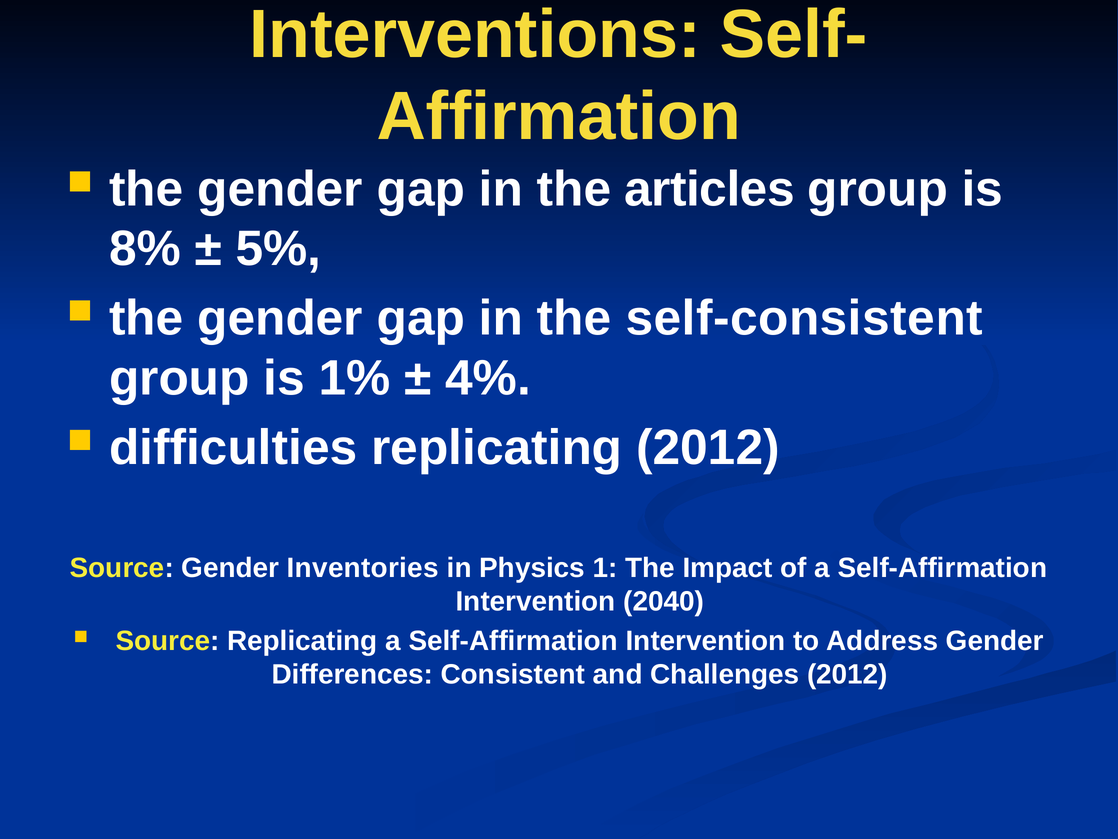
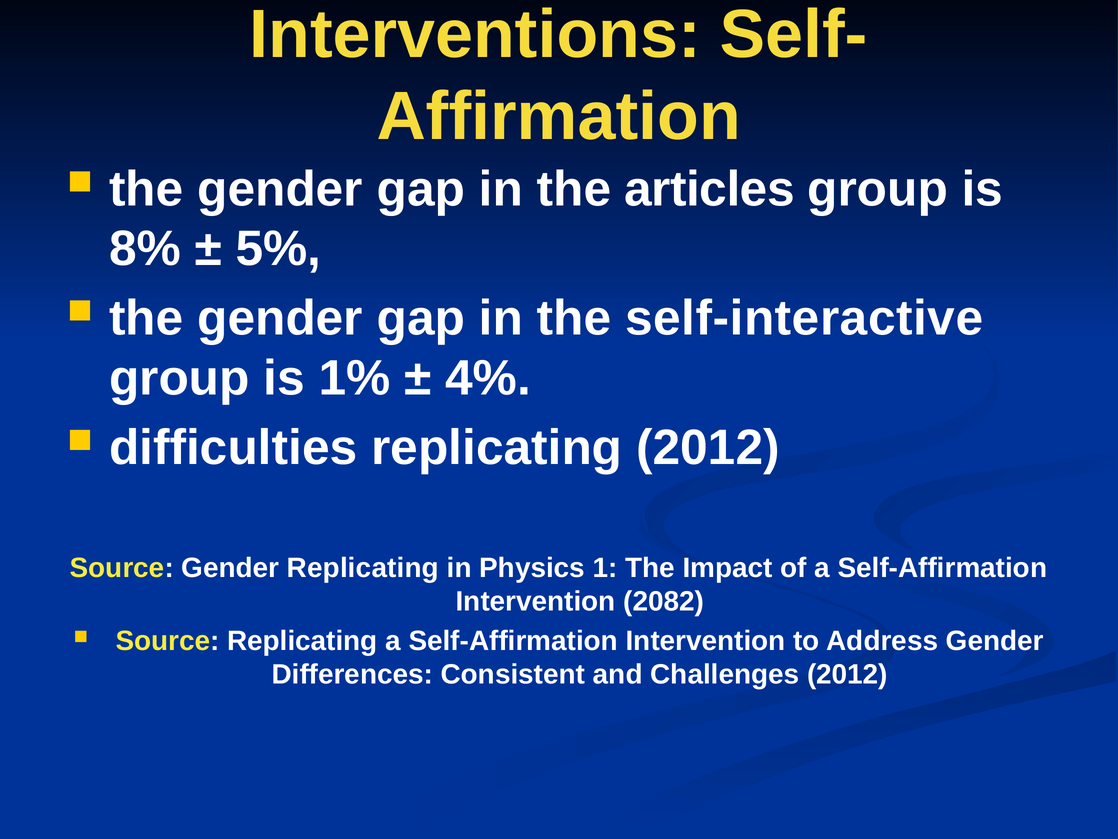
self-consistent: self-consistent -> self-interactive
Gender Inventories: Inventories -> Replicating
2040: 2040 -> 2082
